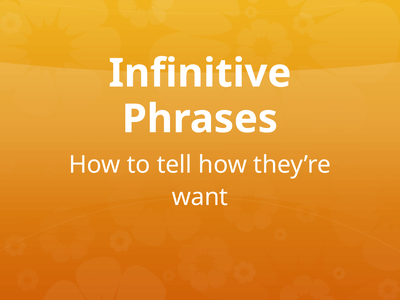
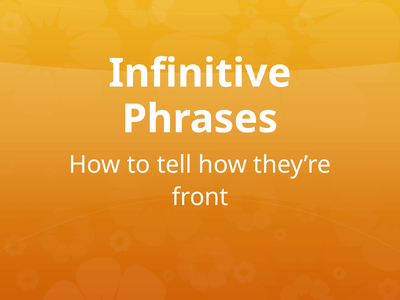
want: want -> front
